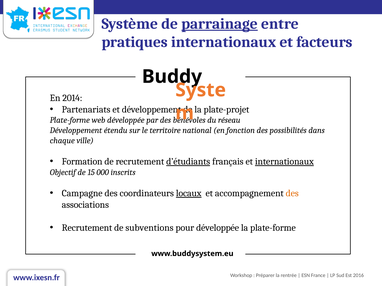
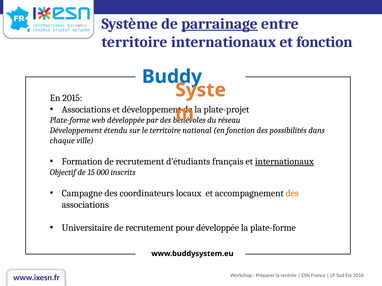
pratiques at (135, 42): pratiques -> territoire
et facteurs: facteurs -> fonction
Buddy colour: black -> blue
2014: 2014 -> 2015
Partenariats at (86, 110): Partenariats -> Associations
d’étudiants underline: present -> none
locaux underline: present -> none
Recrutement at (87, 228): Recrutement -> Universitaire
subventions at (149, 228): subventions -> recrutement
